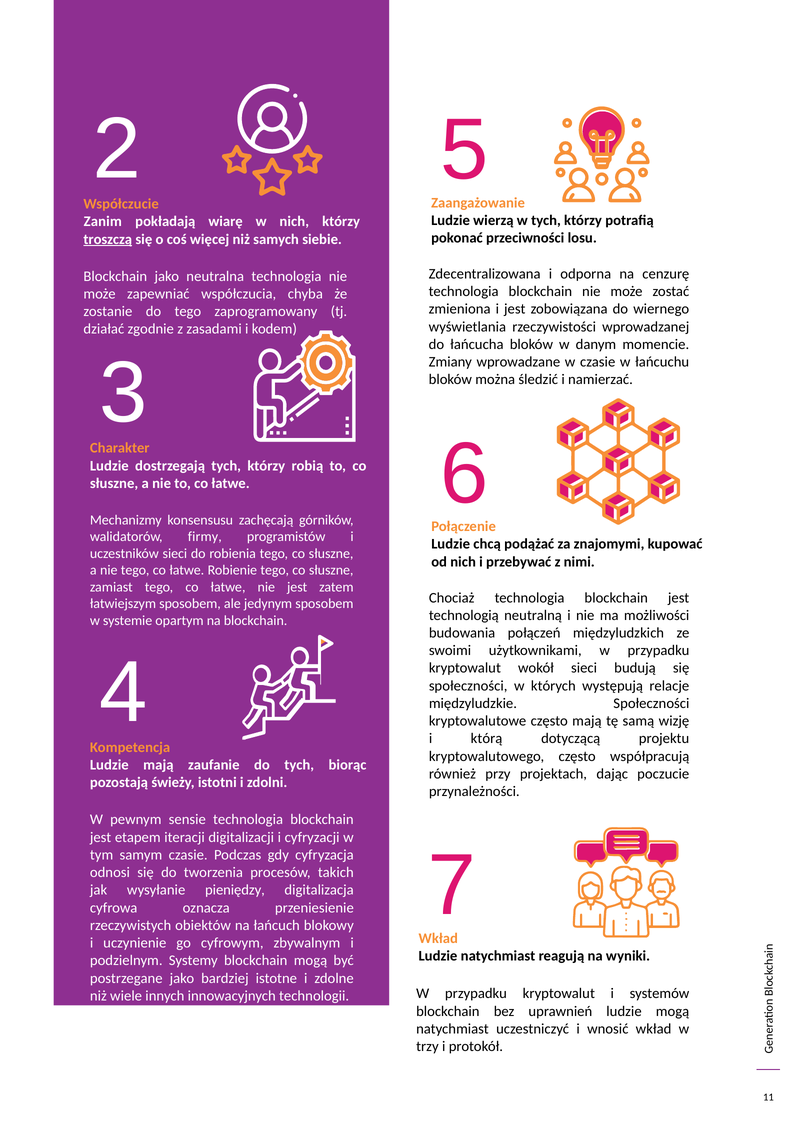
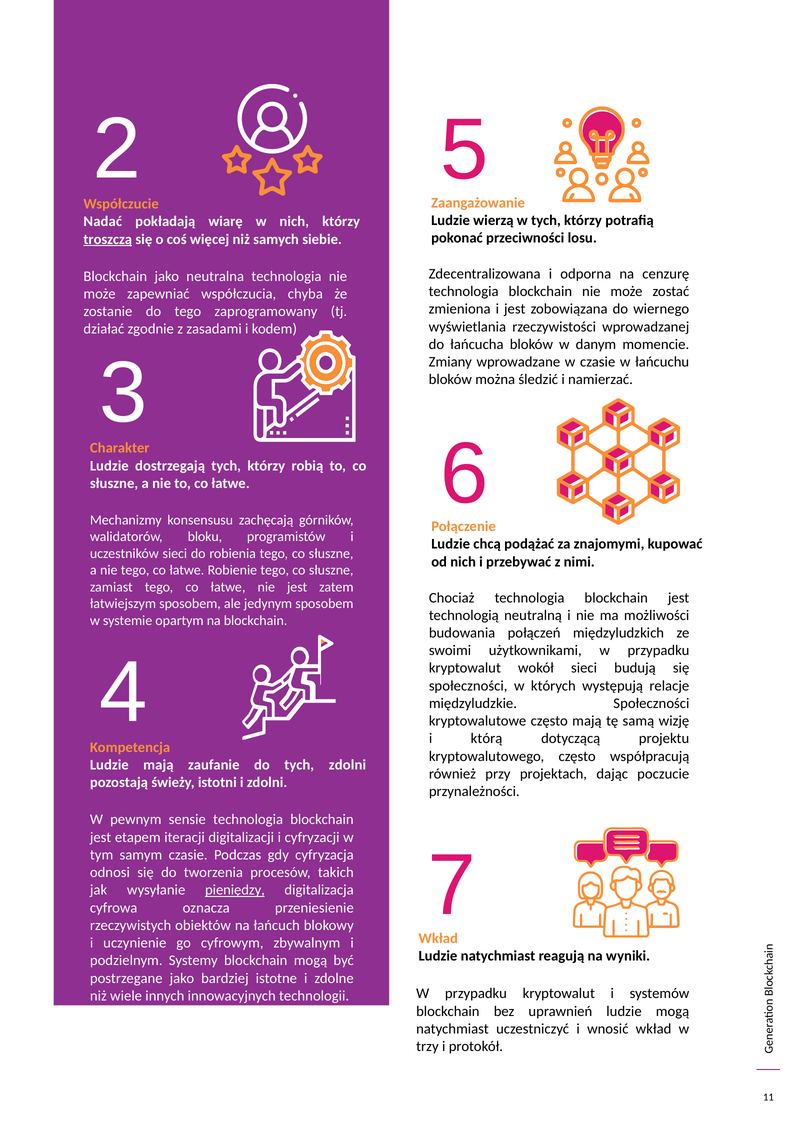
Zanim: Zanim -> Nadać
firmy: firmy -> bloku
tych biorąc: biorąc -> zdolni
pieniędzy underline: none -> present
